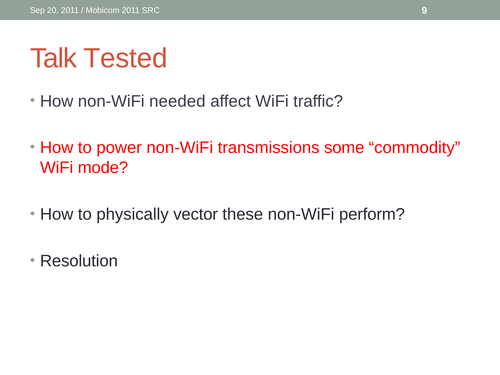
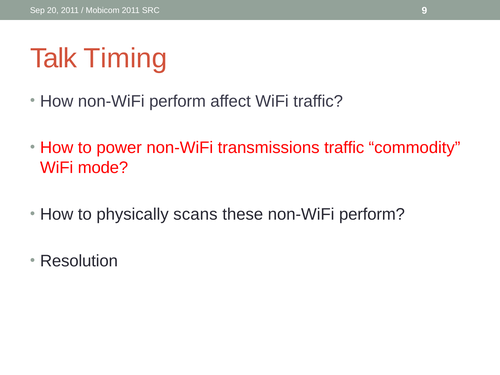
Tested: Tested -> Timing
How non-WiFi needed: needed -> perform
transmissions some: some -> traffic
vector: vector -> scans
